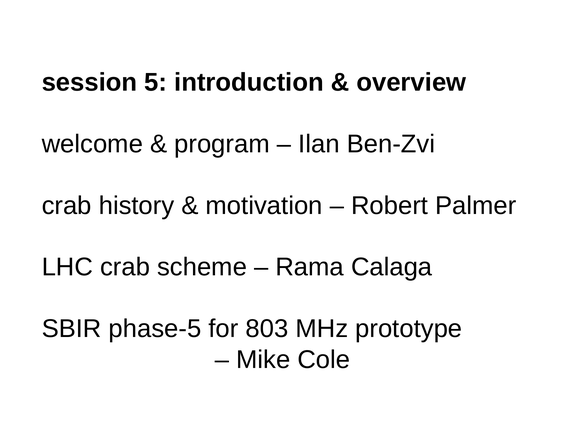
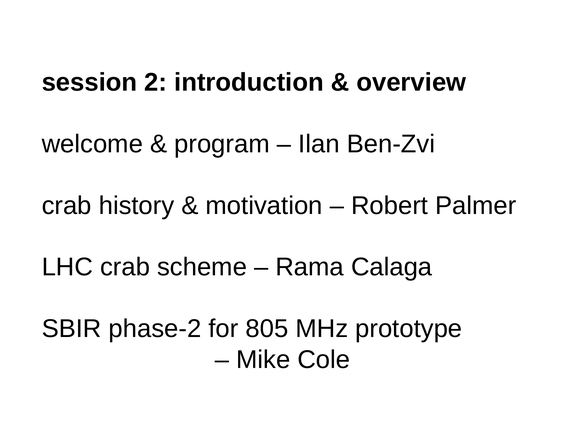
5: 5 -> 2
phase-5: phase-5 -> phase-2
803: 803 -> 805
